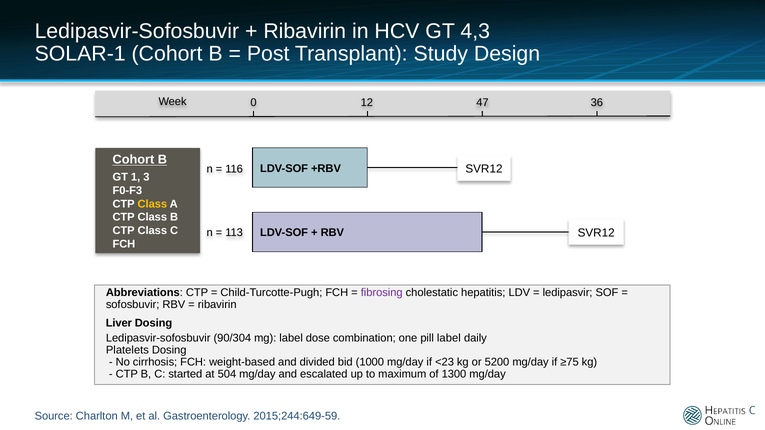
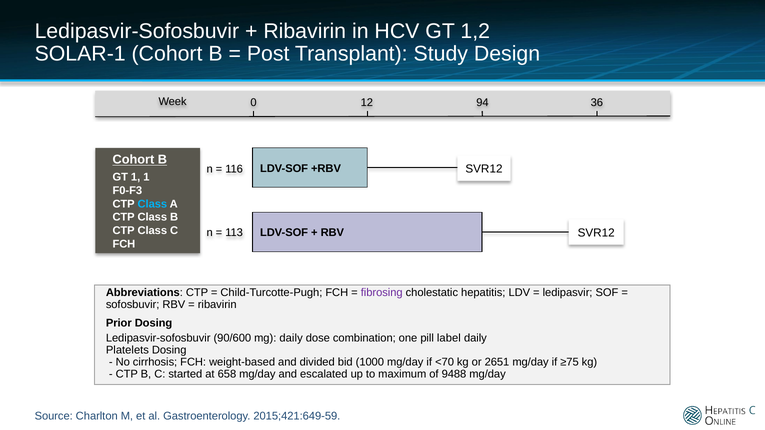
4,3: 4,3 -> 1,2
47: 47 -> 94
1 3: 3 -> 1
Class at (152, 204) colour: yellow -> light blue
Liver: Liver -> Prior
90/304: 90/304 -> 90/600
mg label: label -> daily
<23: <23 -> <70
5200: 5200 -> 2651
504: 504 -> 658
1300: 1300 -> 9488
2015;244:649-59: 2015;244:649-59 -> 2015;421:649-59
